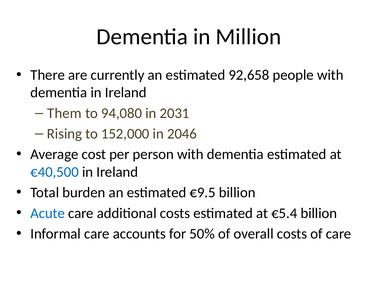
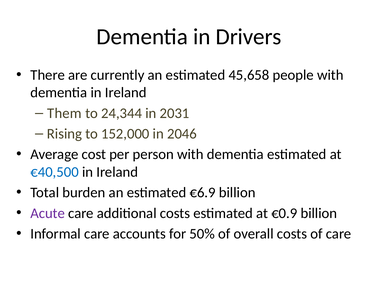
Million: Million -> Drivers
92,658: 92,658 -> 45,658
94,080: 94,080 -> 24,344
€9.5: €9.5 -> €6.9
Acute colour: blue -> purple
€5.4: €5.4 -> €0.9
